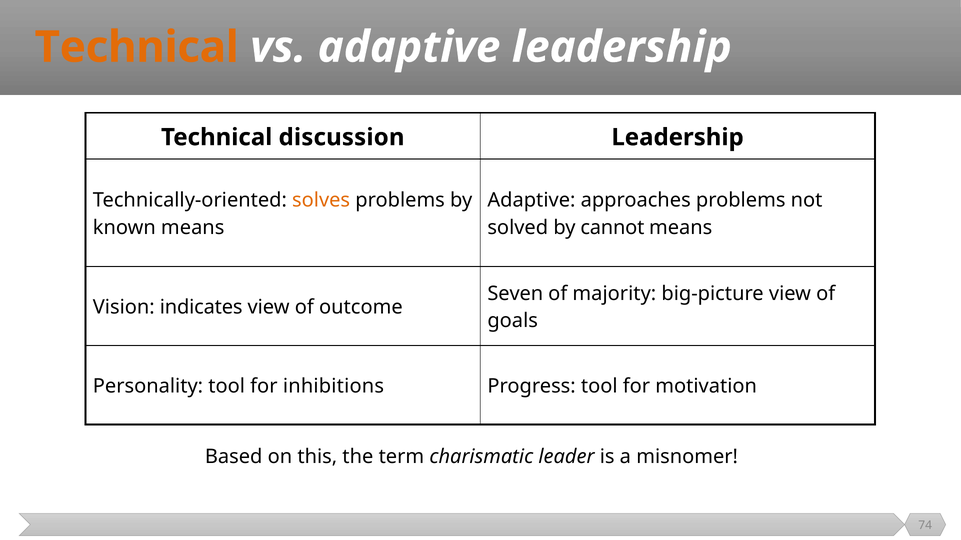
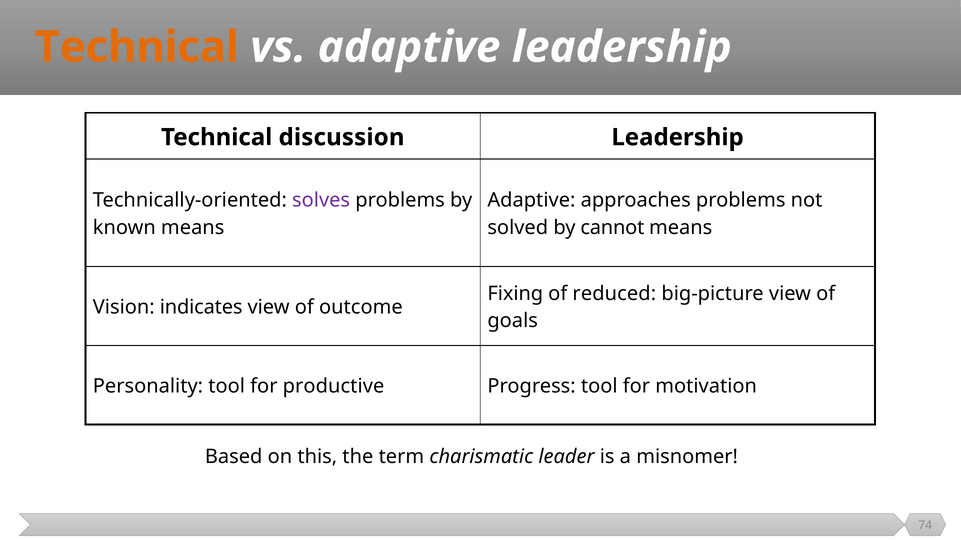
solves colour: orange -> purple
Seven: Seven -> Fixing
majority: majority -> reduced
inhibitions: inhibitions -> productive
